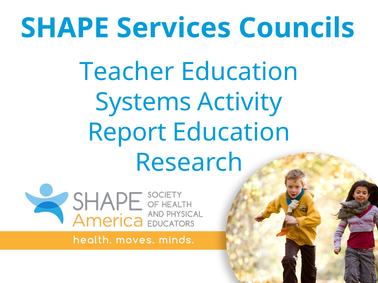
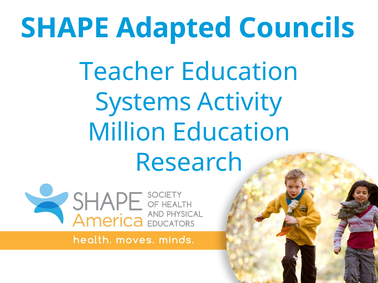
Services: Services -> Adapted
Report: Report -> Million
